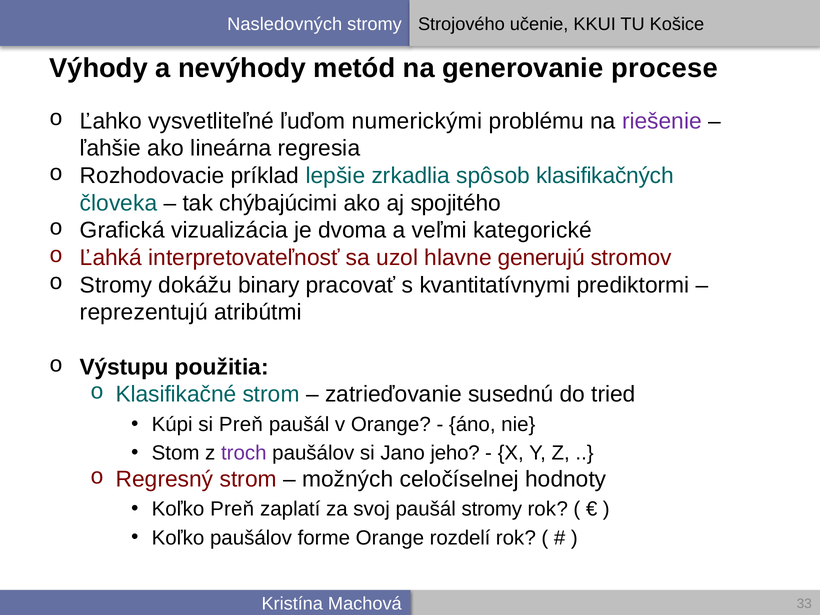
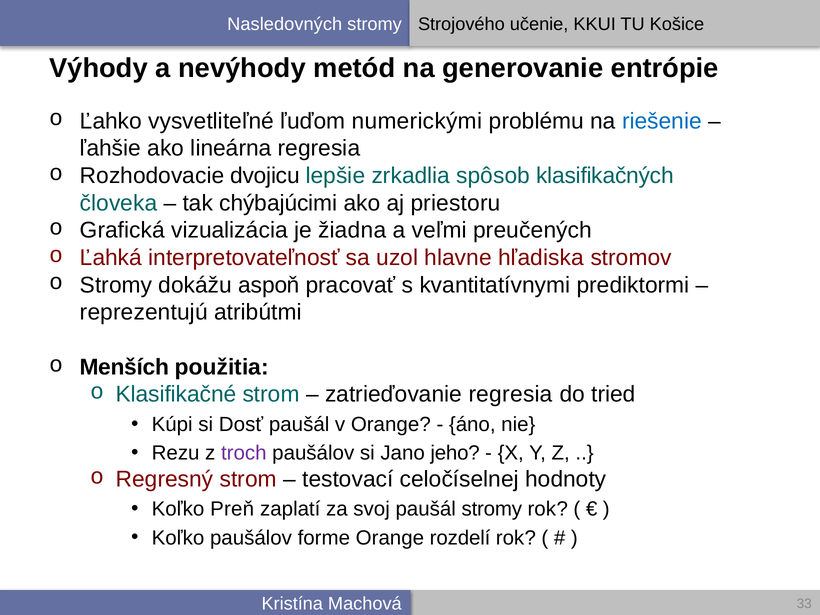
procese: procese -> entrópie
riešenie colour: purple -> blue
príklad: príklad -> dvojicu
spojitého: spojitého -> priestoru
dvoma: dvoma -> žiadna
kategorické: kategorické -> preučených
generujú: generujú -> hľadiska
binary: binary -> aspoň
Výstupu: Výstupu -> Menších
zatrieďovanie susednú: susednú -> regresia
si Preň: Preň -> Dosť
Stom: Stom -> Rezu
možných: možných -> testovací
